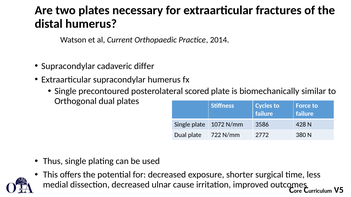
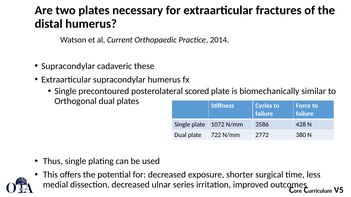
differ: differ -> these
cause: cause -> series
